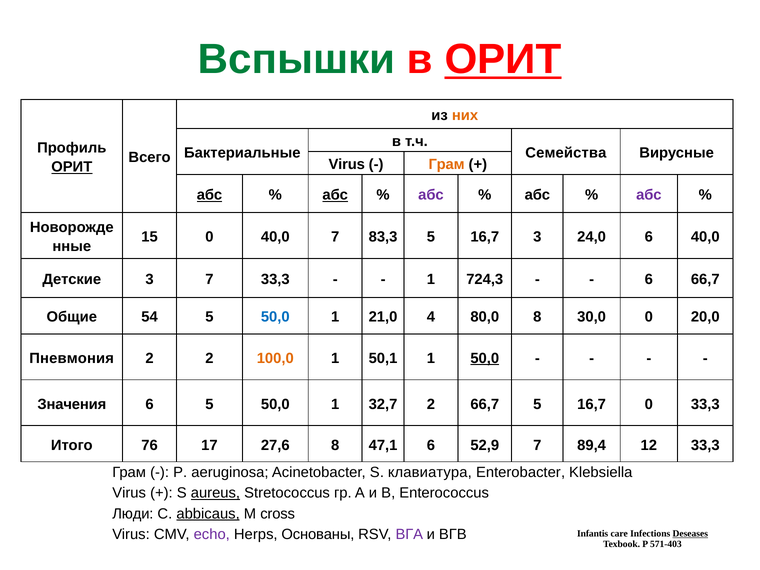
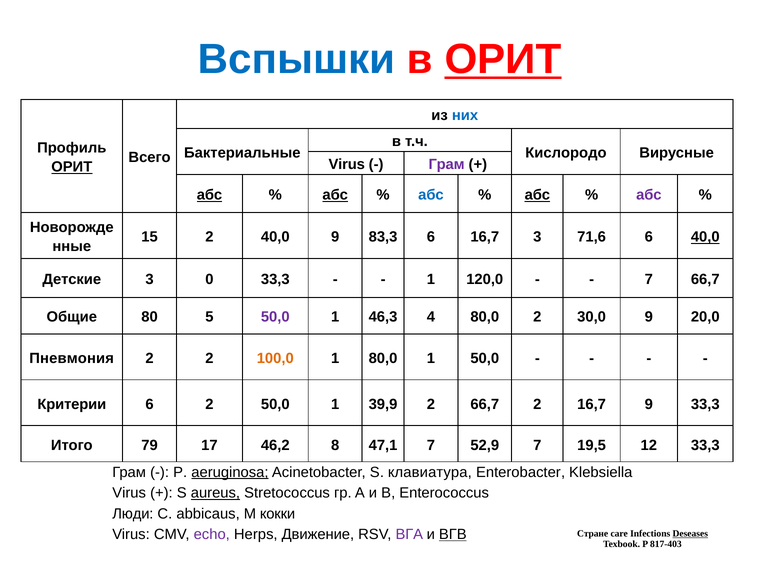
Вспышки colour: green -> blue
них colour: orange -> blue
Семейства: Семейства -> Кислородо
Грам at (447, 164) colour: orange -> purple
абс at (431, 195) colour: purple -> blue
абс at (537, 195) underline: none -> present
15 0: 0 -> 2
40,0 7: 7 -> 9
83,3 5: 5 -> 6
24,0: 24,0 -> 71,6
40,0 at (705, 237) underline: none -> present
3 7: 7 -> 0
724,3: 724,3 -> 120,0
6 at (649, 279): 6 -> 7
54: 54 -> 80
50,0 at (275, 317) colour: blue -> purple
21,0: 21,0 -> 46,3
80,0 8: 8 -> 2
30,0 0: 0 -> 9
1 50,1: 50,1 -> 80,0
50,0 at (485, 358) underline: present -> none
Значения: Значения -> Критерии
6 5: 5 -> 2
32,7: 32,7 -> 39,9
66,7 5: 5 -> 2
16,7 0: 0 -> 9
76: 76 -> 79
27,6: 27,6 -> 46,2
47,1 6: 6 -> 7
89,4: 89,4 -> 19,5
aeruginosa underline: none -> present
abbicaus underline: present -> none
cross: cross -> кокки
Основаны: Основаны -> Движение
ВГВ underline: none -> present
Infantis: Infantis -> Стране
571-403: 571-403 -> 817-403
